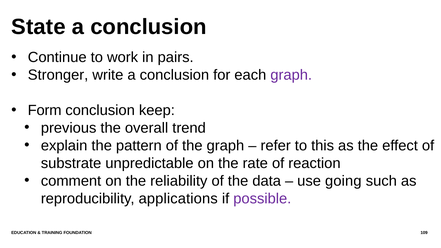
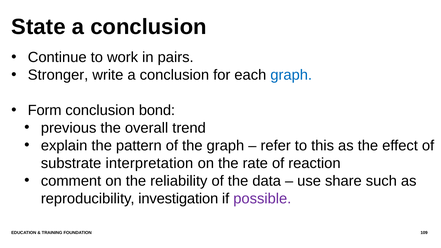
graph at (291, 75) colour: purple -> blue
keep: keep -> bond
unpredictable: unpredictable -> interpretation
going: going -> share
applications: applications -> investigation
